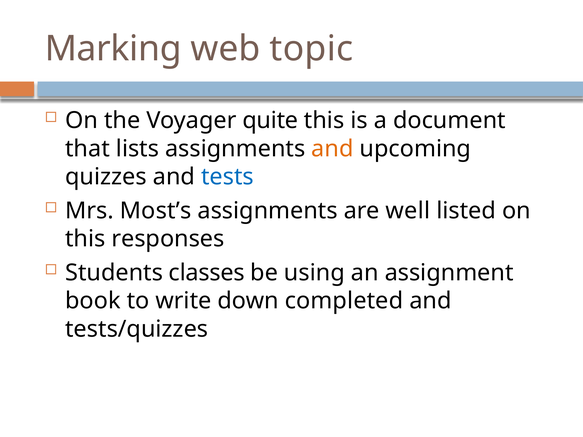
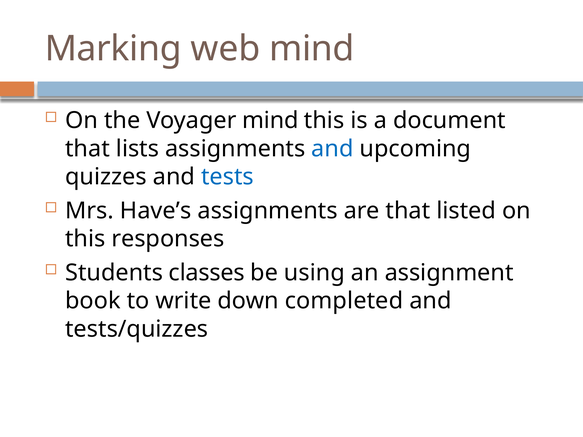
web topic: topic -> mind
Voyager quite: quite -> mind
and at (332, 149) colour: orange -> blue
Most’s: Most’s -> Have’s
are well: well -> that
